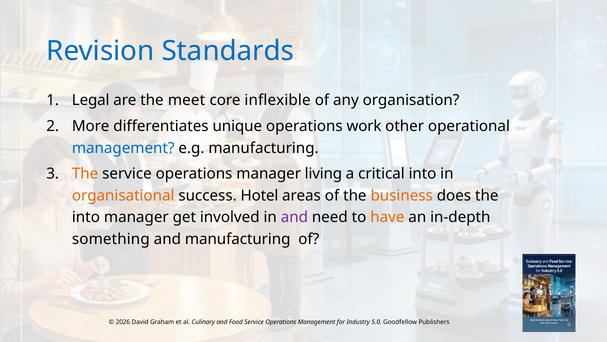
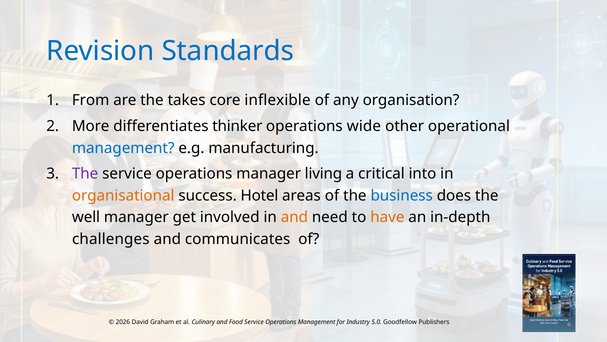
Legal: Legal -> From
meet: meet -> takes
unique: unique -> thinker
work: work -> wide
The at (85, 173) colour: orange -> purple
business colour: orange -> blue
into at (86, 217): into -> well
and at (294, 217) colour: purple -> orange
something: something -> challenges
and manufacturing: manufacturing -> communicates
